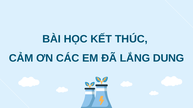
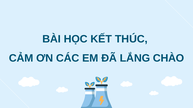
DUNG: DUNG -> CHÀO
